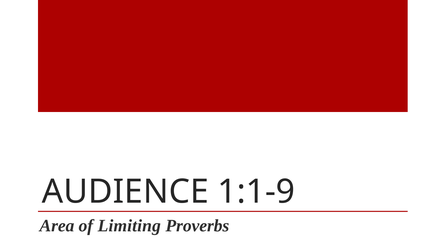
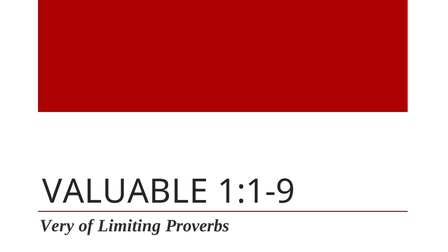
AUDIENCE: AUDIENCE -> VALUABLE
Area: Area -> Very
